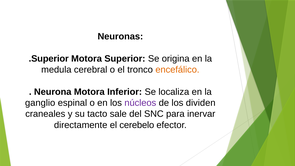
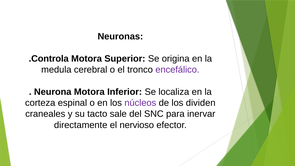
.Superior: .Superior -> .Controla
encefálico colour: orange -> purple
ganglio: ganglio -> corteza
cerebelo: cerebelo -> nervioso
